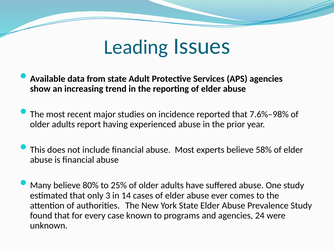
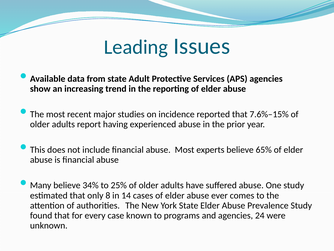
7.6%–98%: 7.6%–98% -> 7.6%–15%
58%: 58% -> 65%
80%: 80% -> 34%
3: 3 -> 8
